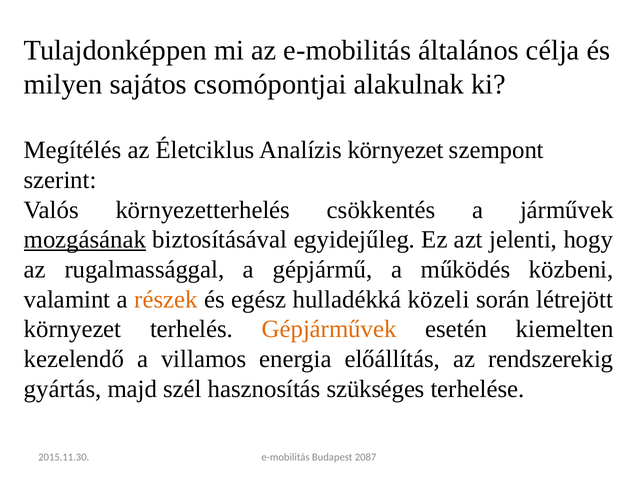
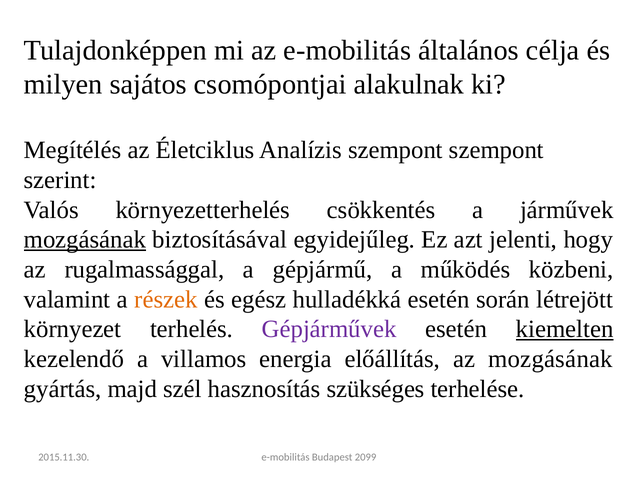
Analízis környezet: környezet -> szempont
hulladékká közeli: közeli -> esetén
Gépjárművek colour: orange -> purple
kiemelten underline: none -> present
az rendszerekig: rendszerekig -> mozgásának
2087: 2087 -> 2099
